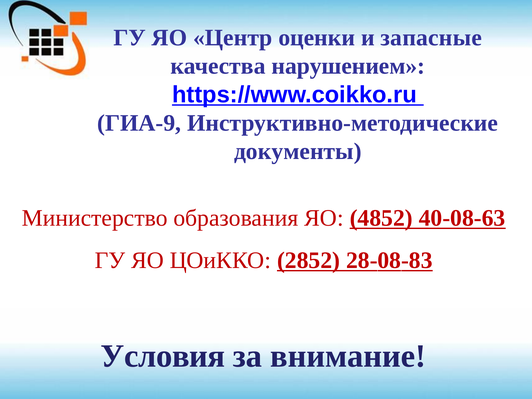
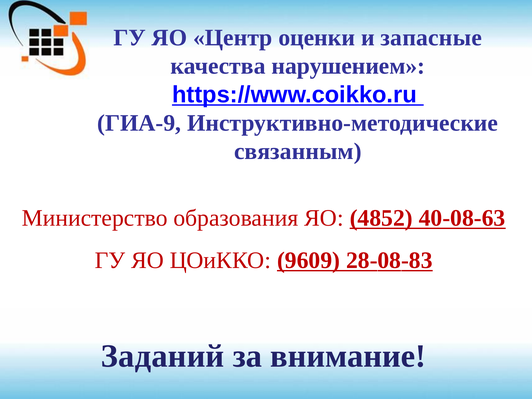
документы: документы -> связанным
2852: 2852 -> 9609
Условия: Условия -> Заданий
